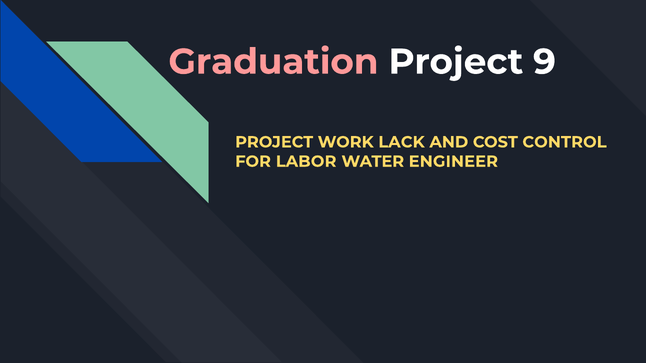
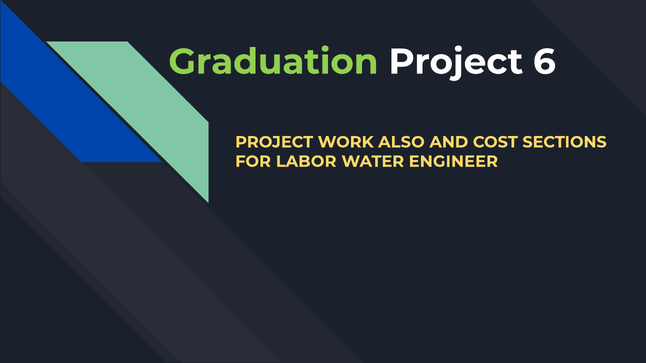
Graduation colour: pink -> light green
9: 9 -> 6
LACK: LACK -> ALSO
CONTROL: CONTROL -> SECTIONS
